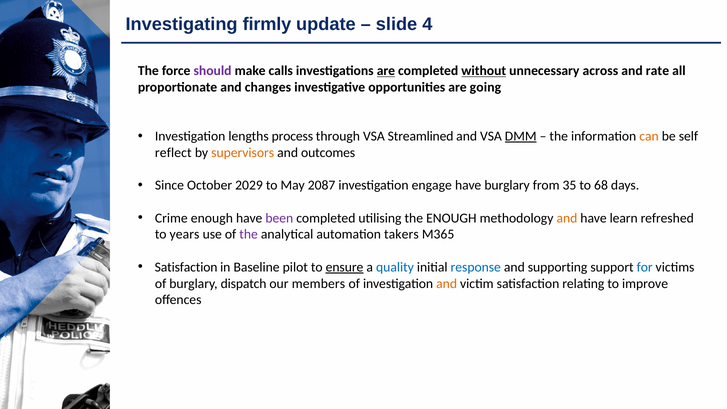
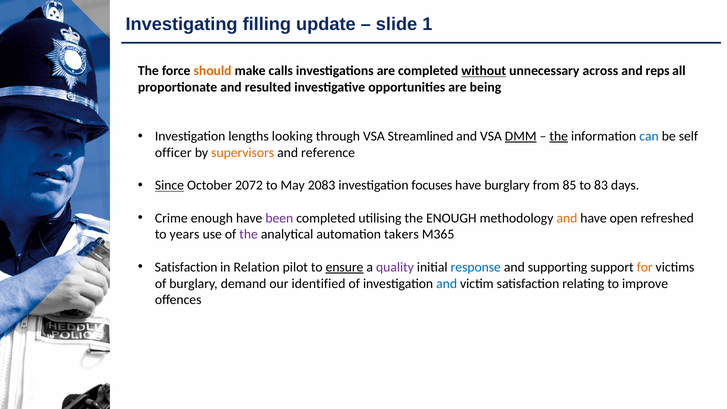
firmly: firmly -> filling
4: 4 -> 1
should colour: purple -> orange
are at (386, 71) underline: present -> none
rate: rate -> reps
changes: changes -> resulted
going: going -> being
process: process -> looking
the at (559, 136) underline: none -> present
can colour: orange -> blue
reflect: reflect -> officer
outcomes: outcomes -> reference
Since underline: none -> present
2029: 2029 -> 2072
2087: 2087 -> 2083
engage: engage -> focuses
35: 35 -> 85
68: 68 -> 83
learn: learn -> open
Baseline: Baseline -> Relation
quality colour: blue -> purple
for colour: blue -> orange
dispatch: dispatch -> demand
members: members -> identified
and at (447, 283) colour: orange -> blue
